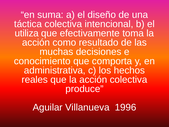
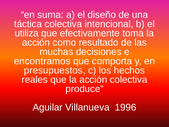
conocimiento: conocimiento -> encontramos
administrativa: administrativa -> presupuestos
